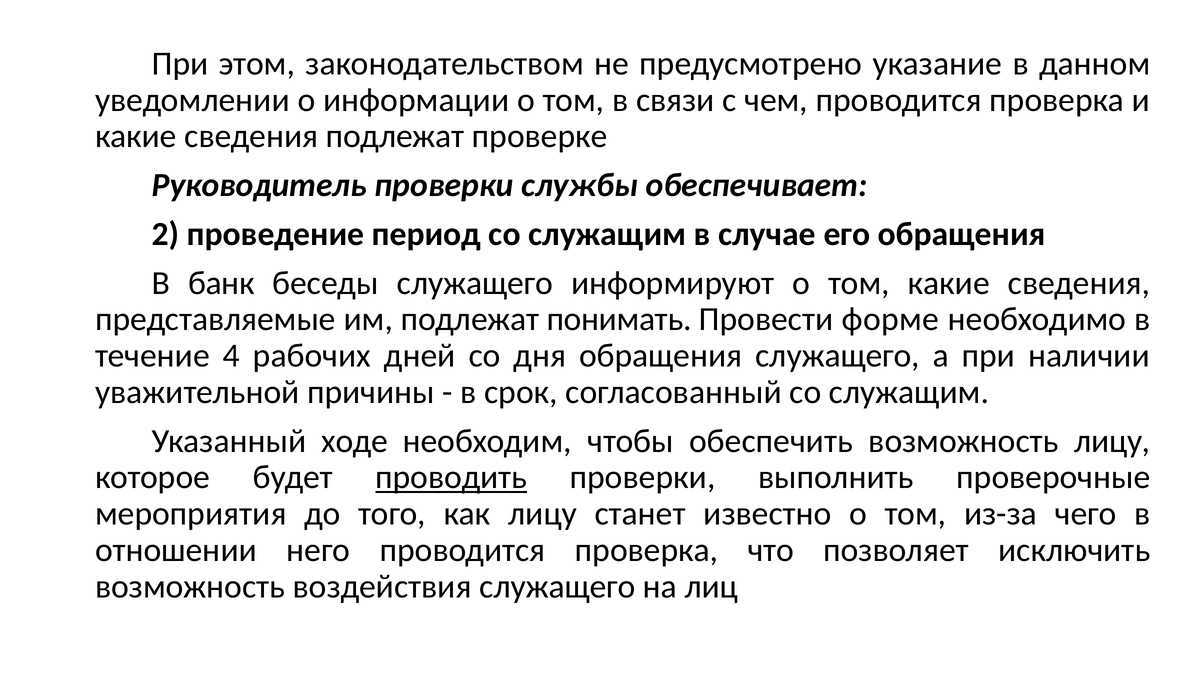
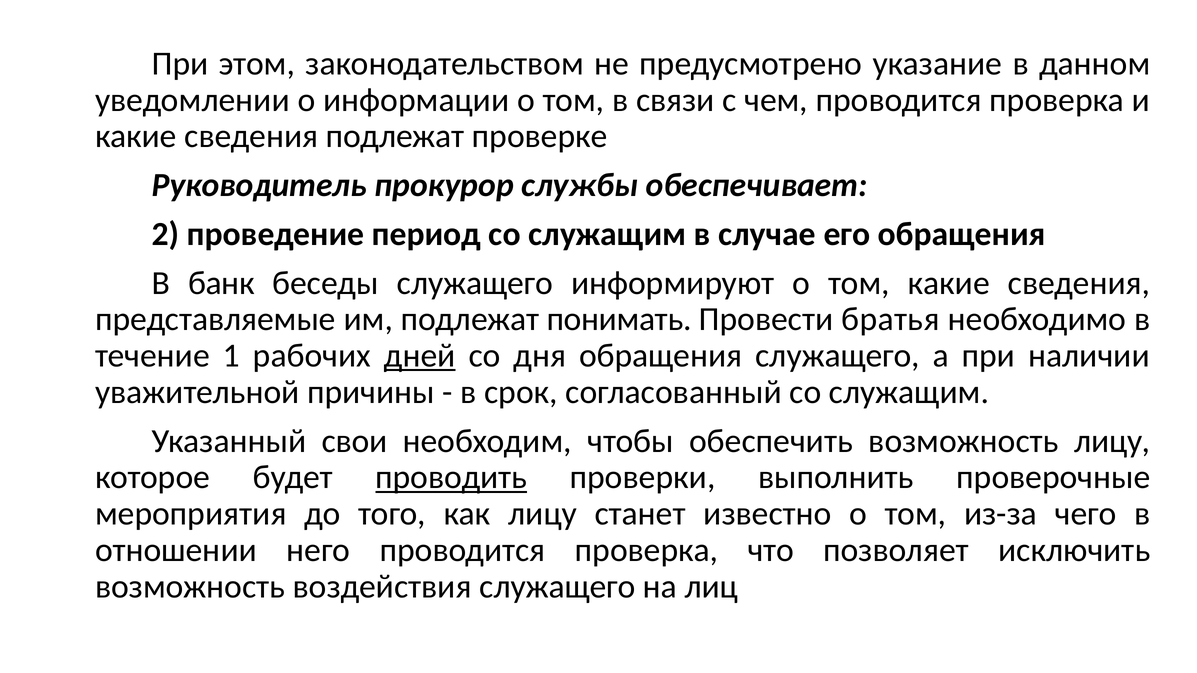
Руководитель проверки: проверки -> прокурор
форме: форме -> братья
4: 4 -> 1
дней underline: none -> present
ходе: ходе -> свои
